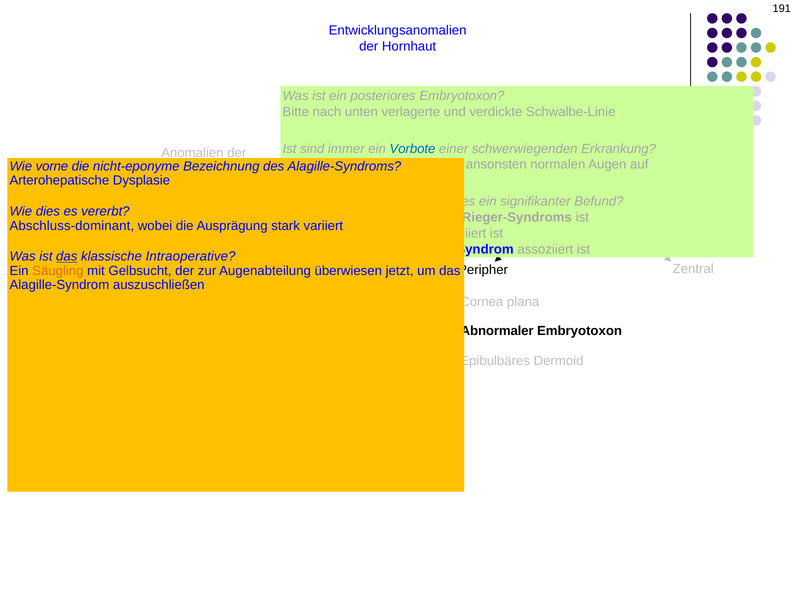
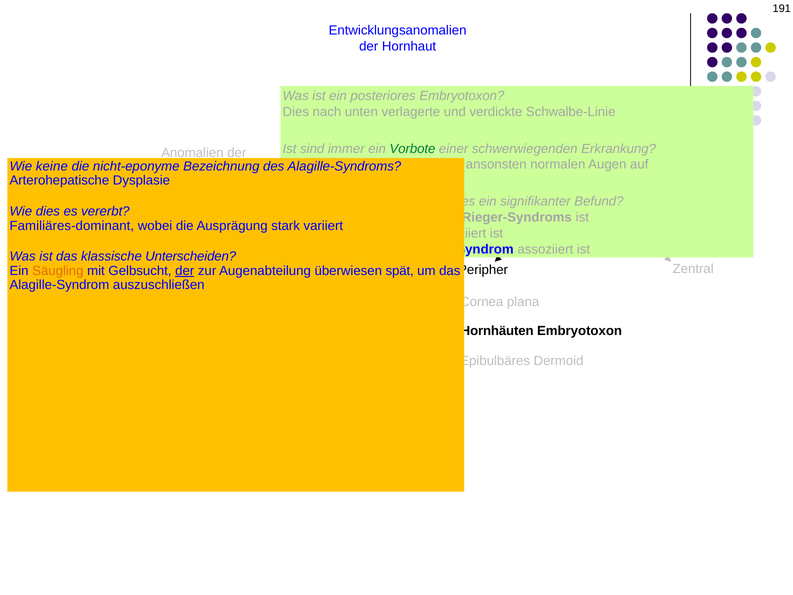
Bitte at (296, 112): Bitte -> Dies
Vorbote colour: blue -> green
vorne: vorne -> keine
Abschluss-dominant: Abschluss-dominant -> Familiäres-dominant
das at (67, 256) underline: present -> none
Intraoperative: Intraoperative -> Unterscheiden
der at (185, 271) underline: none -> present
jetzt: jetzt -> spät
Abnormaler: Abnormaler -> Hornhäuten
